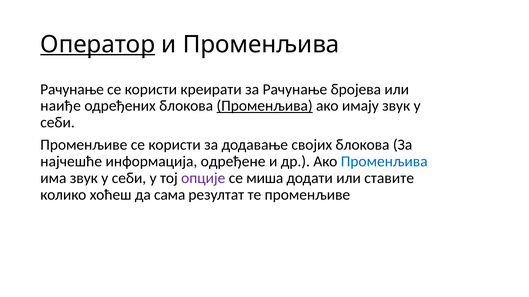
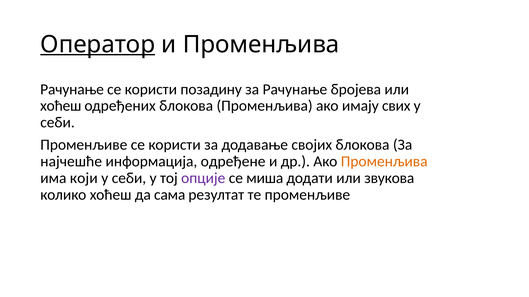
креирати: креирати -> позадину
наиђе at (61, 106): наиђе -> хоћеш
Променљива at (265, 106) underline: present -> none
имају звук: звук -> свих
Променљива at (384, 162) colour: blue -> orange
има звук: звук -> који
ставите: ставите -> звукова
